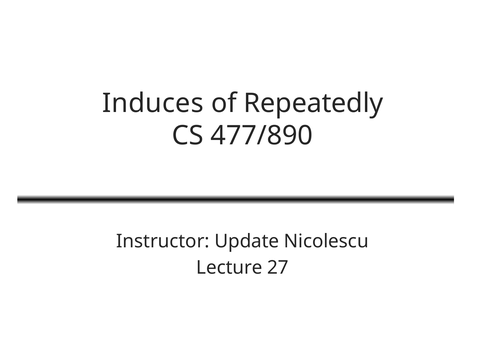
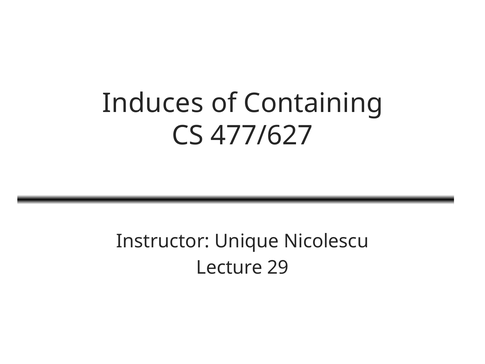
Repeatedly: Repeatedly -> Containing
477/890: 477/890 -> 477/627
Update: Update -> Unique
27: 27 -> 29
